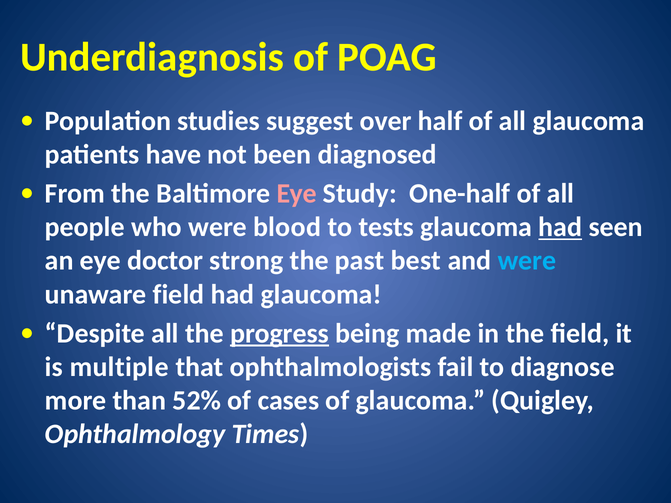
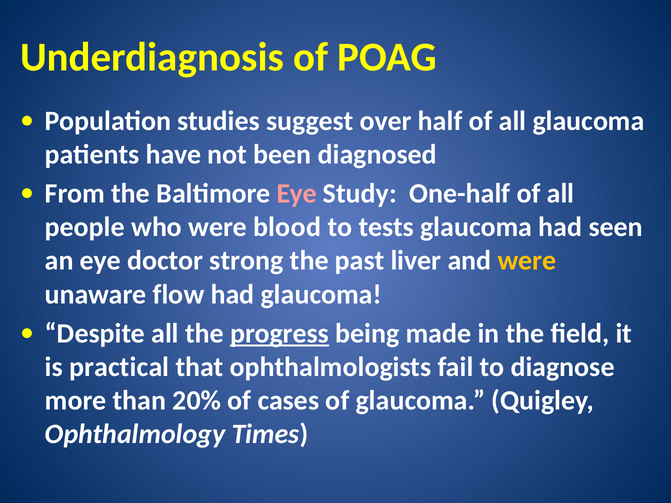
had at (560, 227) underline: present -> none
best: best -> liver
were at (527, 261) colour: light blue -> yellow
unaware field: field -> flow
multiple: multiple -> practical
52%: 52% -> 20%
